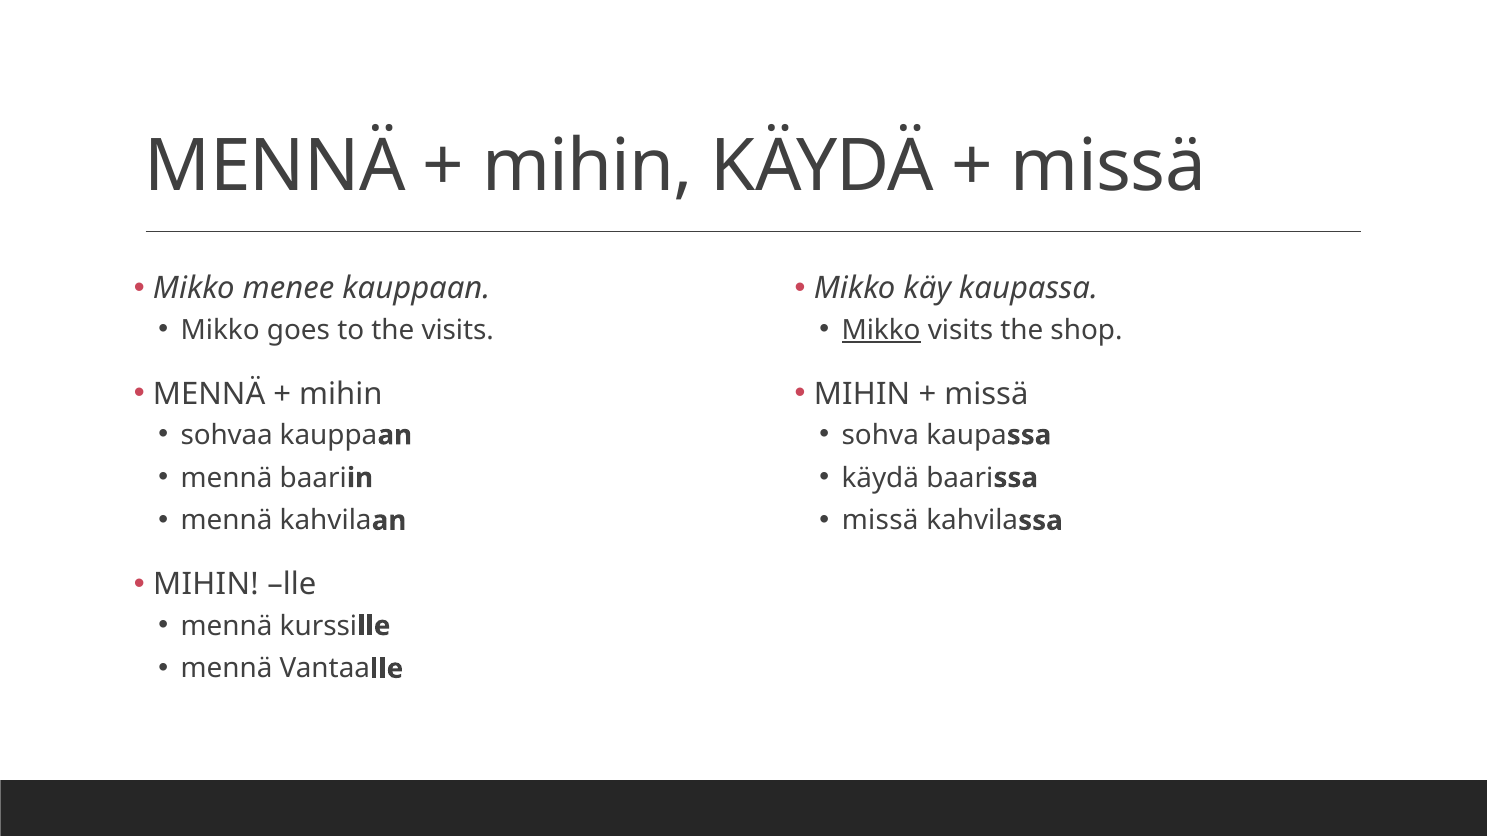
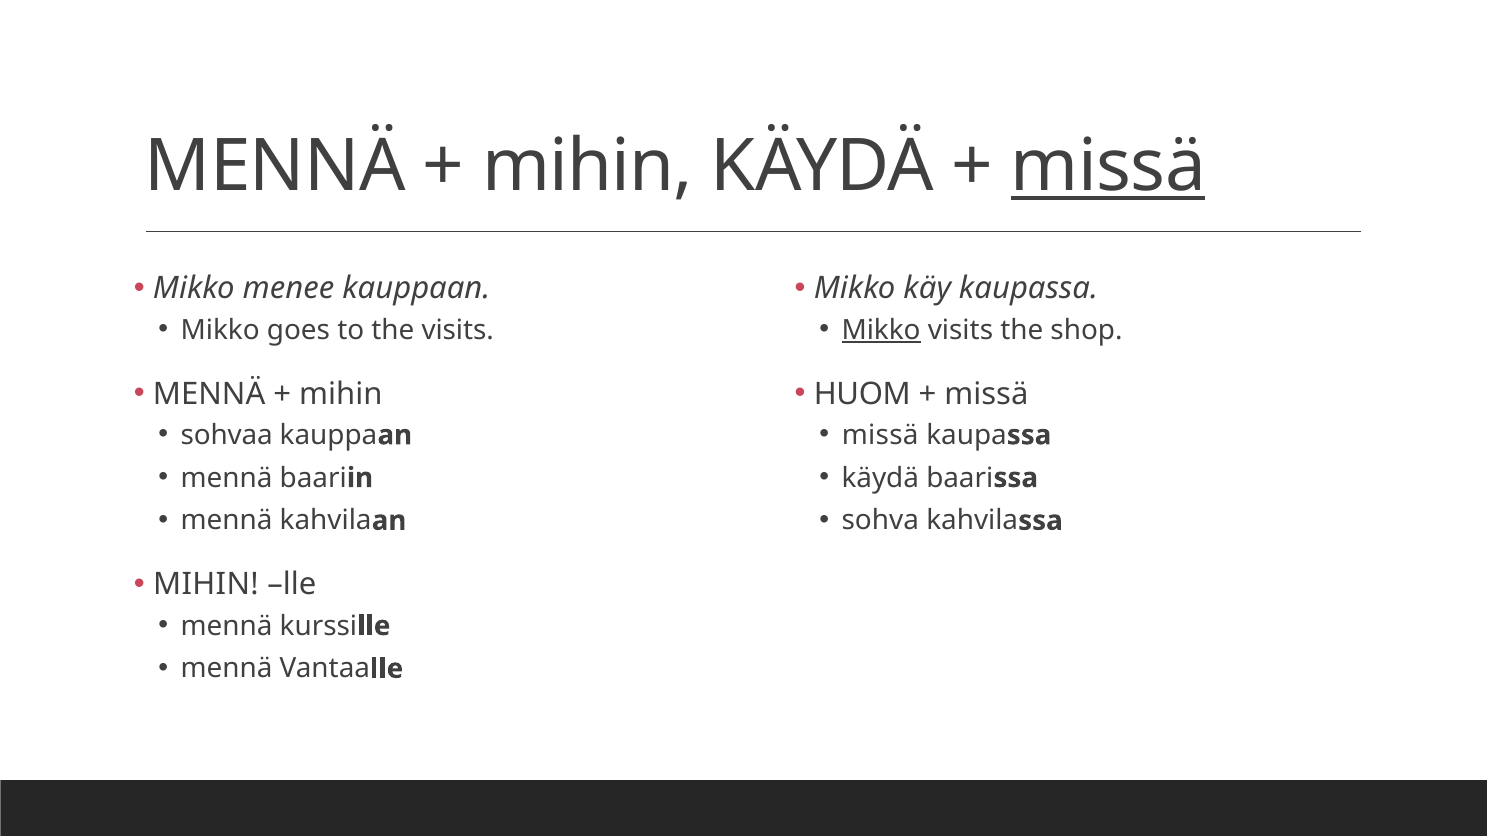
missä at (1108, 167) underline: none -> present
MIHIN at (862, 394): MIHIN -> HUOM
sohva at (880, 435): sohva -> missä
missä at (880, 521): missä -> sohva
